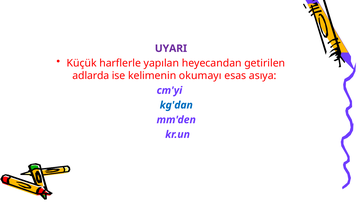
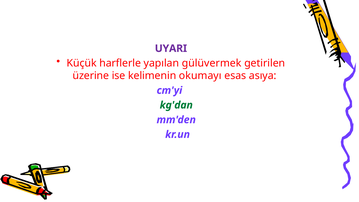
heyecandan: heyecandan -> gülüvermek
adlarda: adlarda -> üzerine
kg'dan colour: blue -> green
